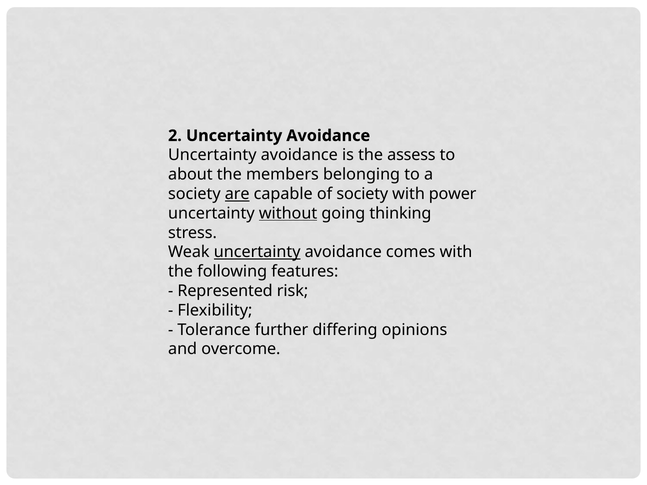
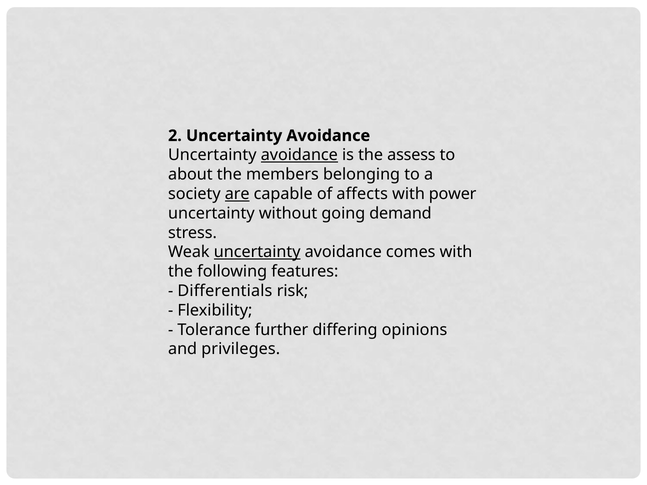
avoidance at (299, 155) underline: none -> present
of society: society -> affects
without underline: present -> none
thinking: thinking -> demand
Represented: Represented -> Differentials
overcome: overcome -> privileges
